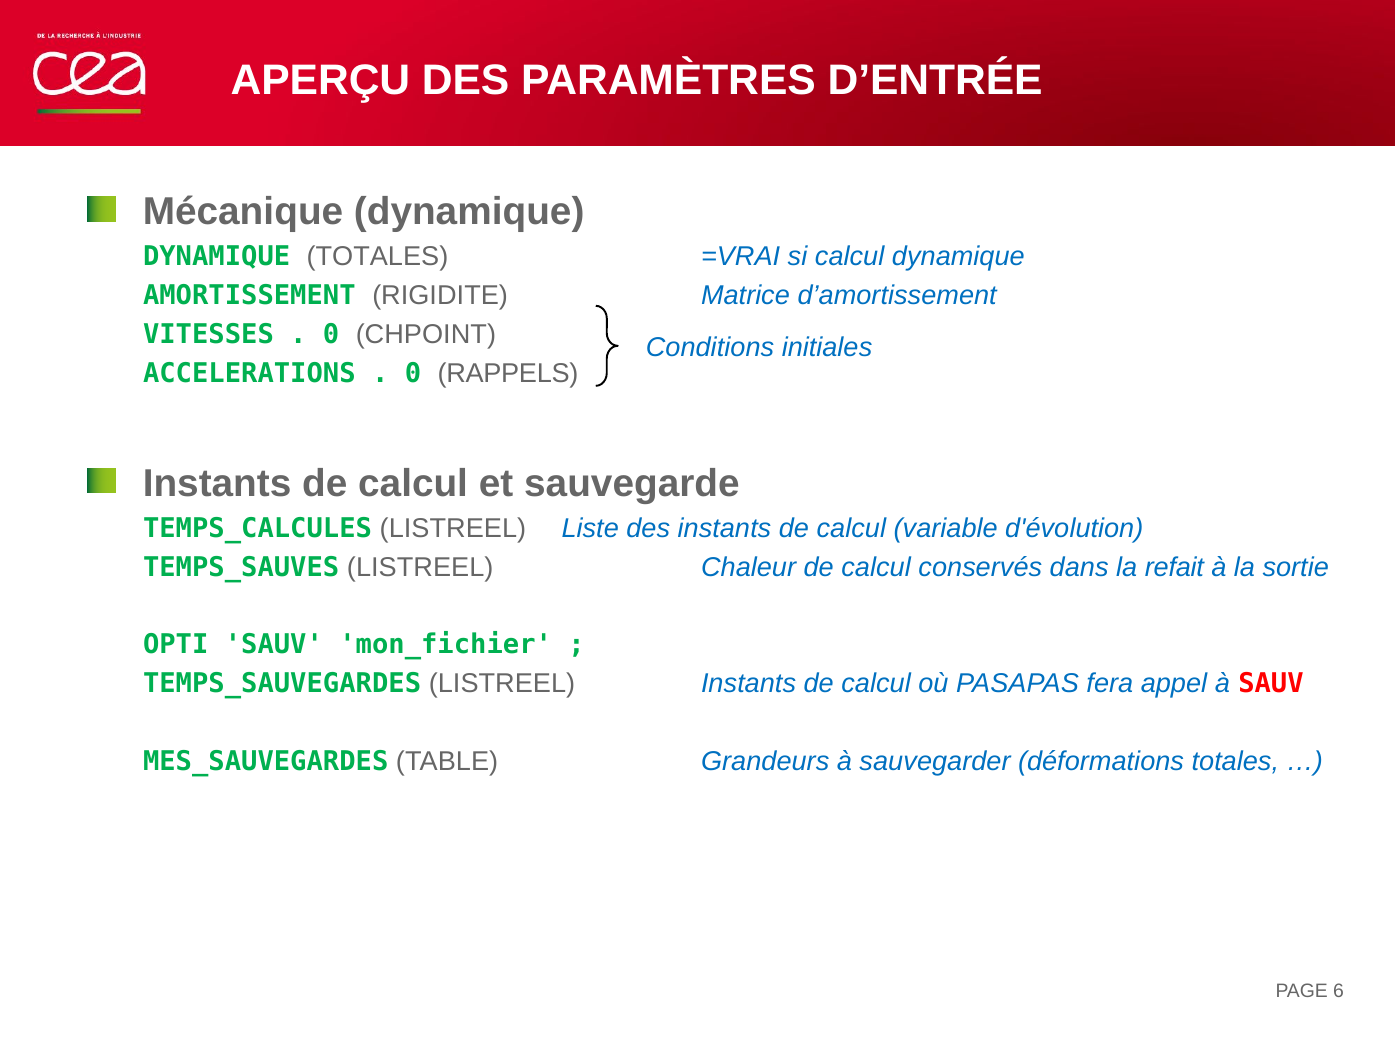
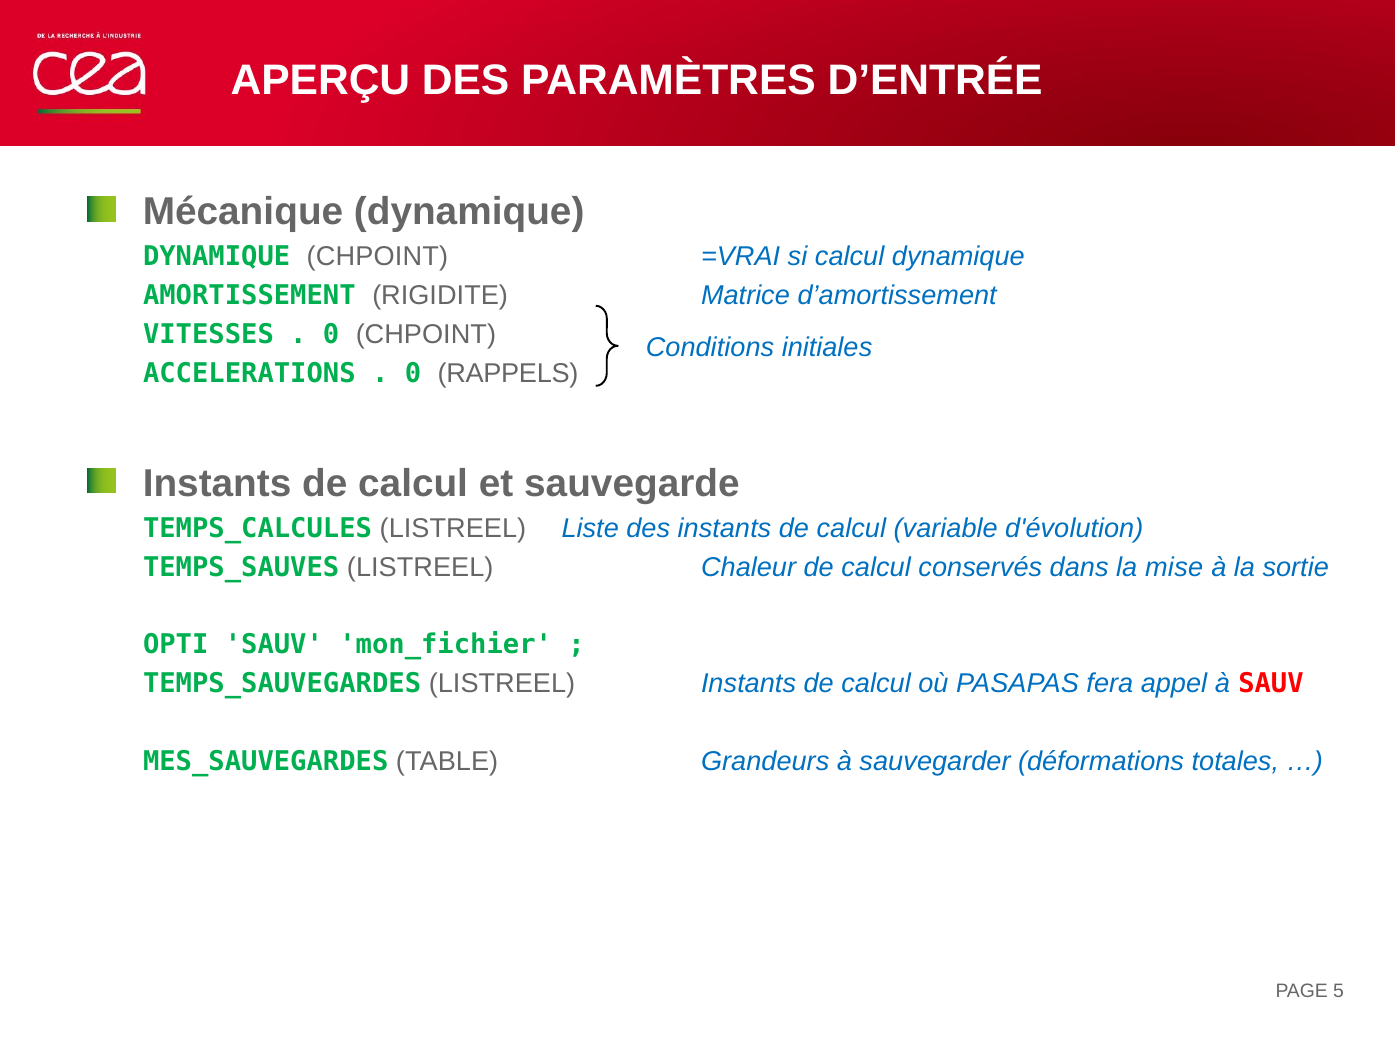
DYNAMIQUE TOTALES: TOTALES -> CHPOINT
refait: refait -> mise
6: 6 -> 5
